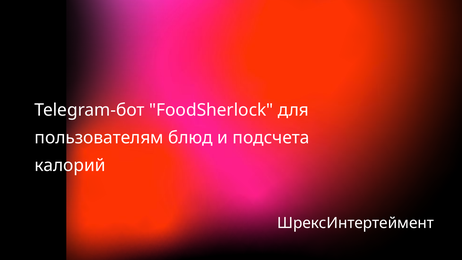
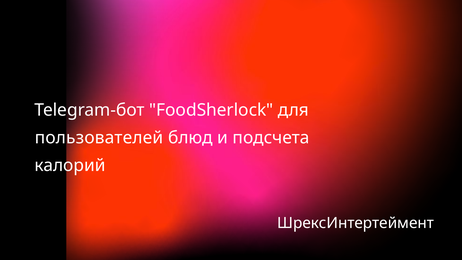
пользователям: пользователям -> пользователей
